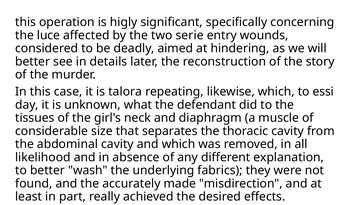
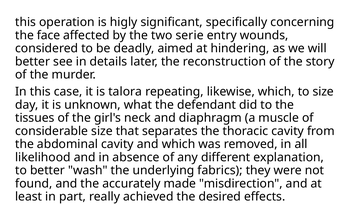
luce: luce -> face
to essi: essi -> size
